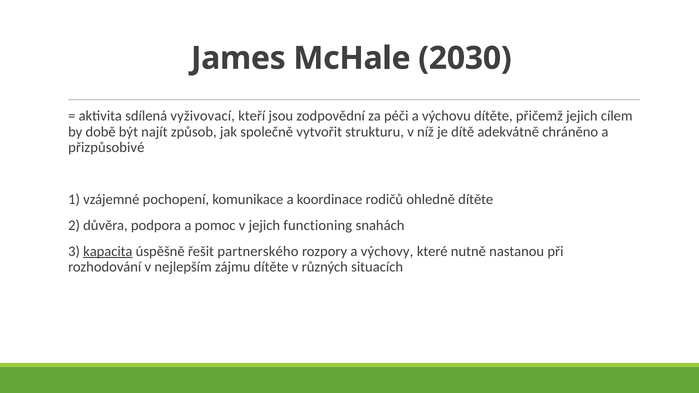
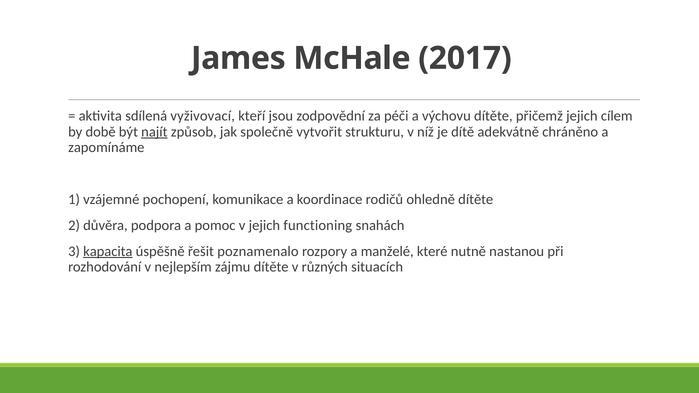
2030: 2030 -> 2017
najít underline: none -> present
přizpůsobivé: přizpůsobivé -> zapomínáme
partnerského: partnerského -> poznamenalo
výchovy: výchovy -> manželé
